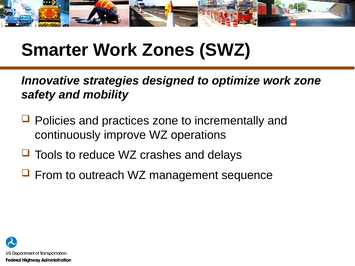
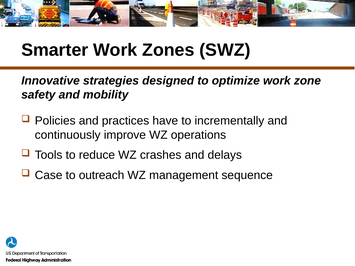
practices zone: zone -> have
From: From -> Case
